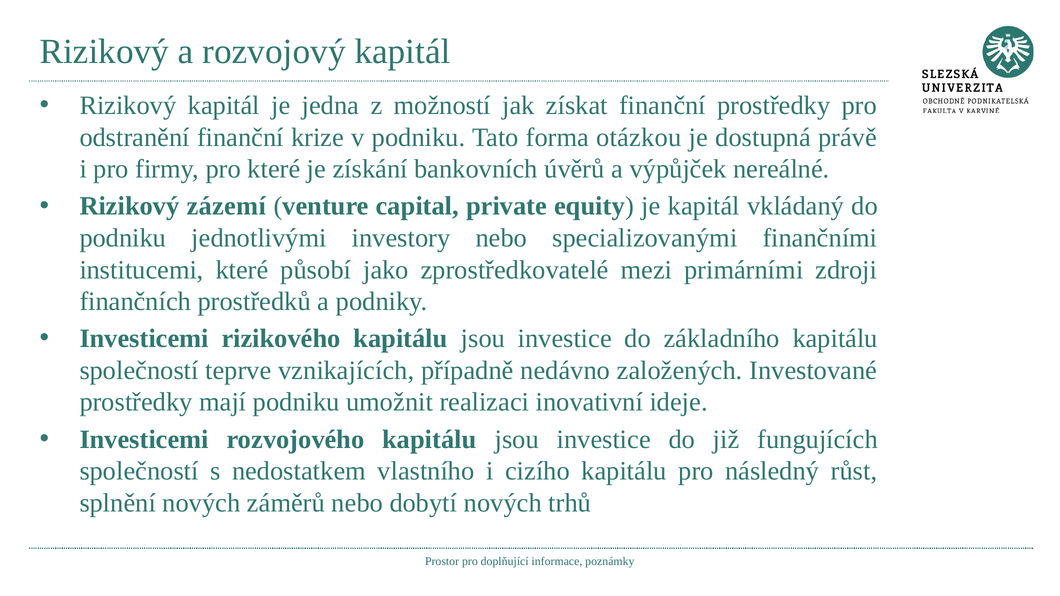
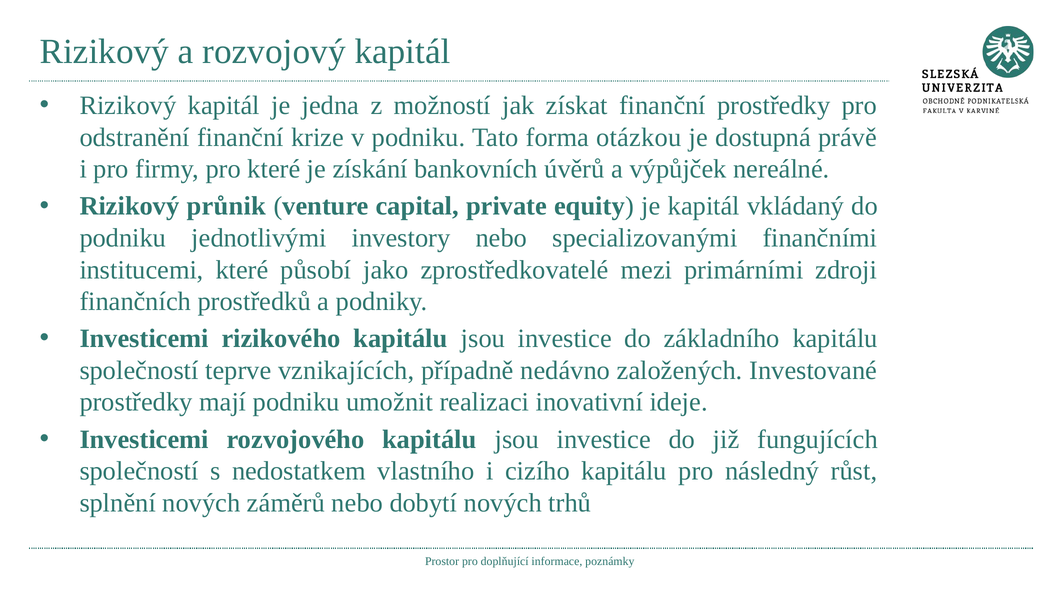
zázemí: zázemí -> průnik
